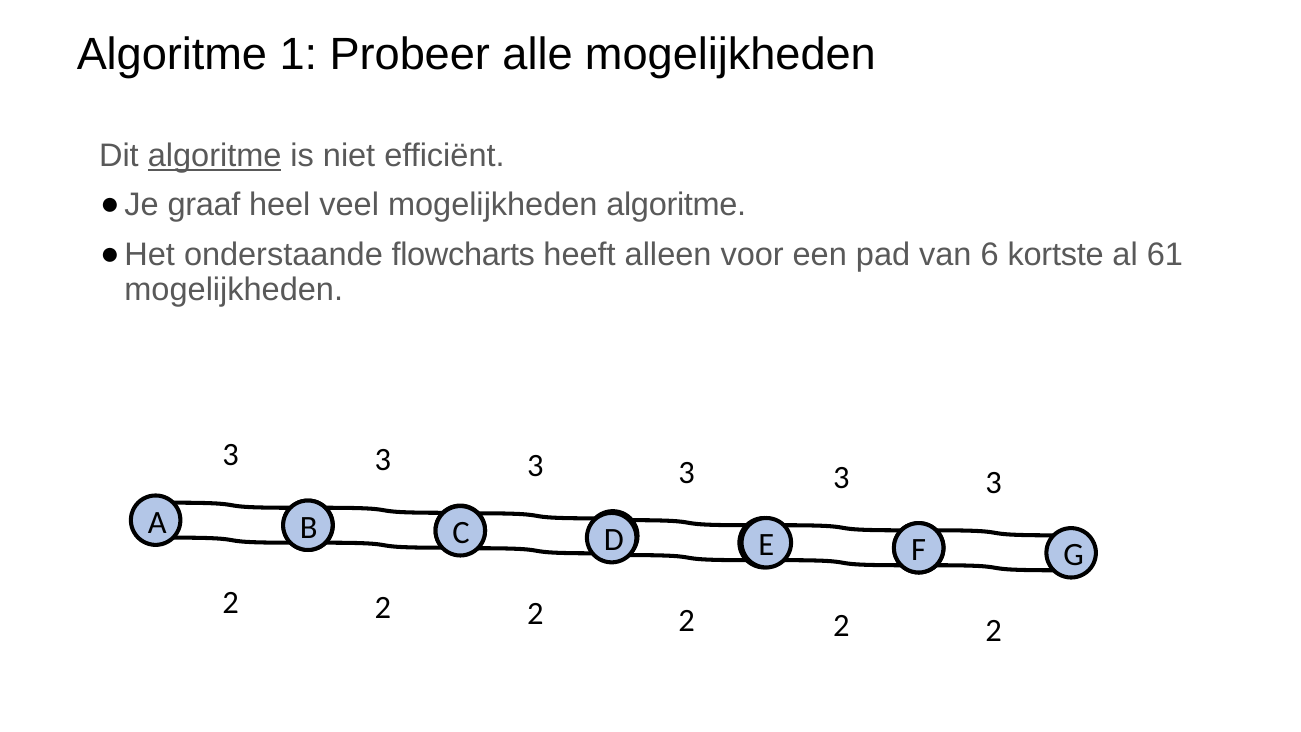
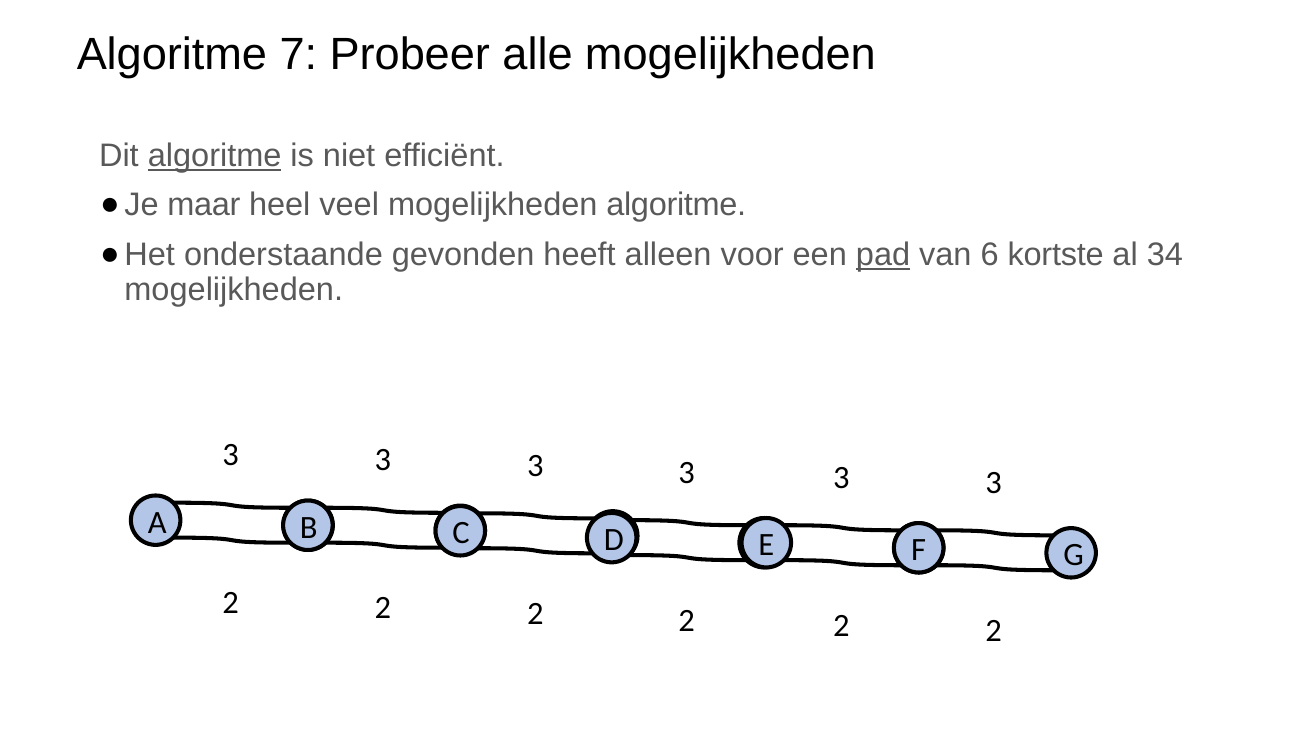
1: 1 -> 7
graaf: graaf -> maar
flowcharts: flowcharts -> gevonden
pad underline: none -> present
61: 61 -> 34
